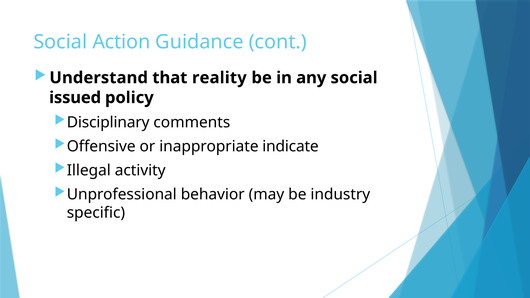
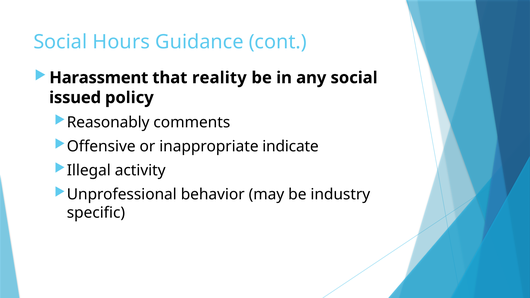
Action: Action -> Hours
Understand: Understand -> Harassment
Disciplinary: Disciplinary -> Reasonably
